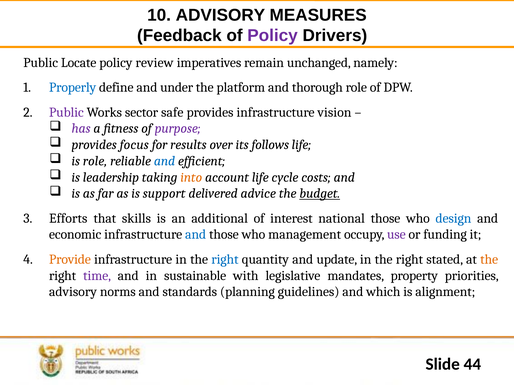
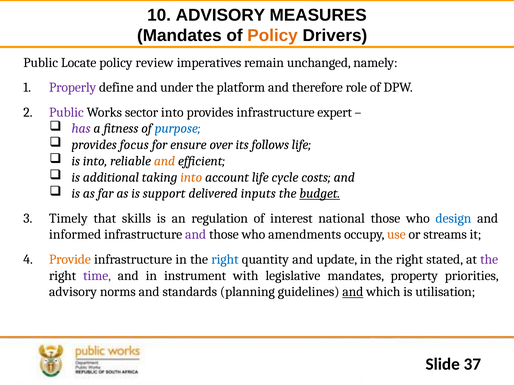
Feedback at (179, 36): Feedback -> Mandates
Policy at (273, 36) colour: purple -> orange
Properly colour: blue -> purple
thorough: thorough -> therefore
sector safe: safe -> into
vision: vision -> expert
purpose colour: purple -> blue
results: results -> ensure
is role: role -> into
and at (165, 161) colour: blue -> orange
leadership: leadership -> additional
advice: advice -> inputs
Efforts: Efforts -> Timely
additional: additional -> regulation
economic: economic -> informed
and at (196, 235) colour: blue -> purple
management: management -> amendments
use colour: purple -> orange
funding: funding -> streams
the at (489, 260) colour: orange -> purple
sustainable: sustainable -> instrument
and at (353, 292) underline: none -> present
alignment: alignment -> utilisation
44: 44 -> 37
